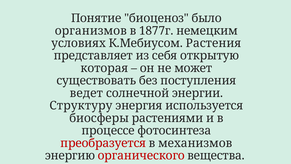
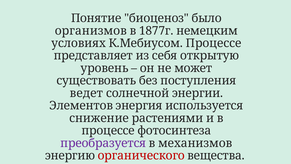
К.Мебиусом Растения: Растения -> Процессе
которая: которая -> уровень
Структуру: Структуру -> Элементов
биосферы: биосферы -> снижение
преобразуется colour: red -> purple
